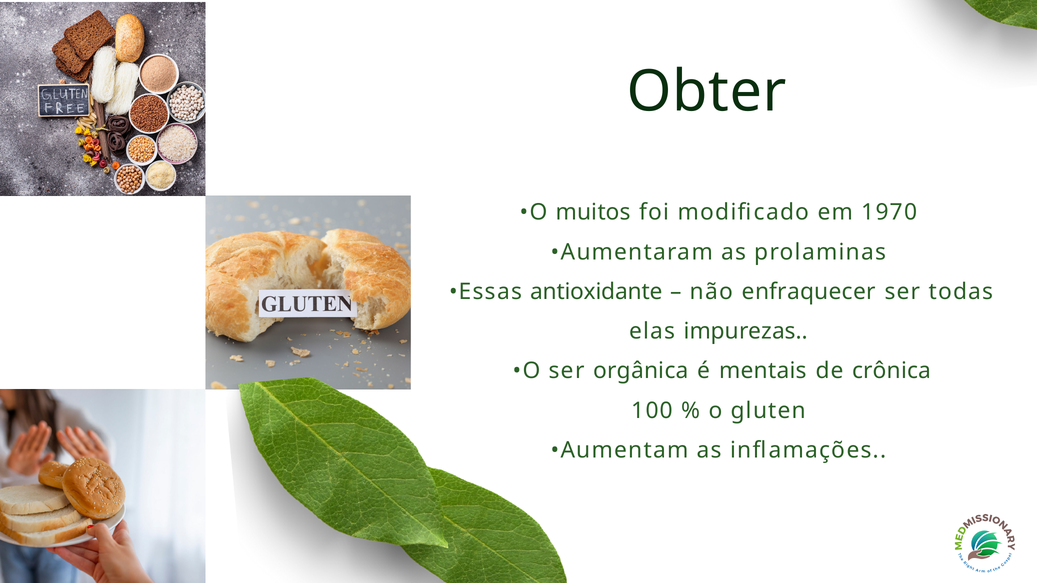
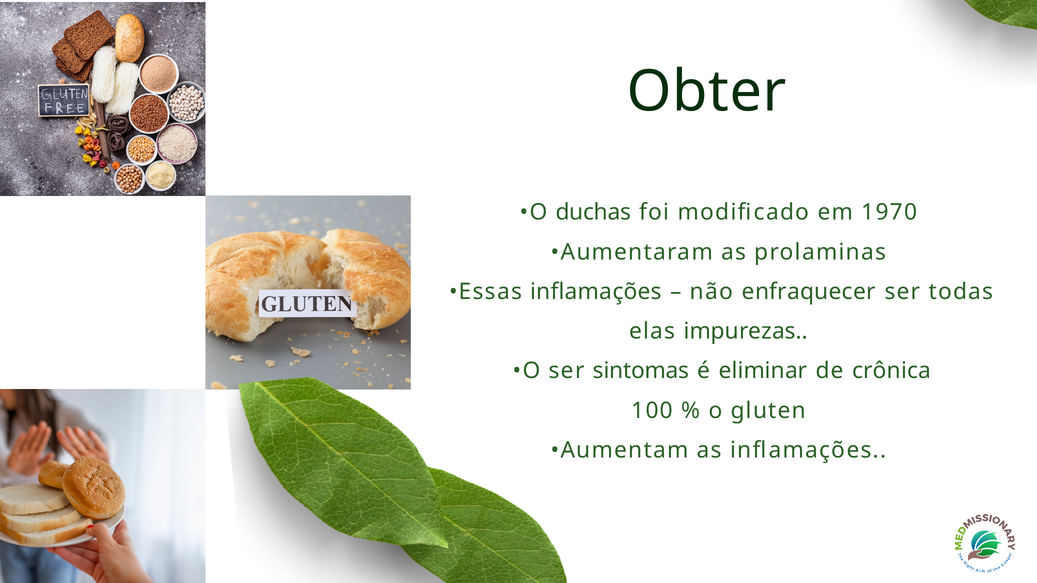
muitos: muitos -> duchas
Essas antioxidante: antioxidante -> inflamações
orgânica: orgânica -> sintomas
mentais: mentais -> eliminar
